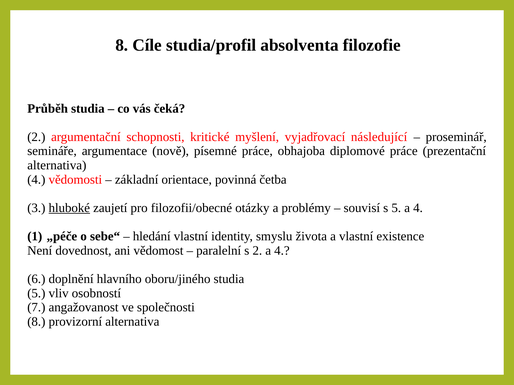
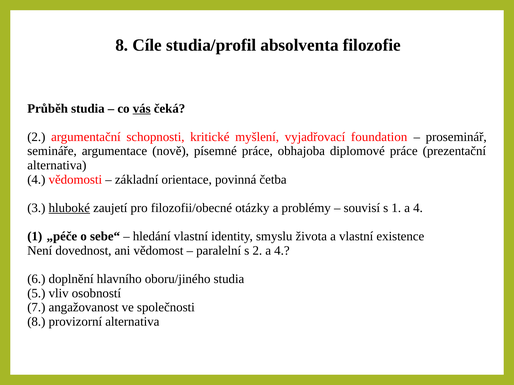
vás underline: none -> present
následující: následující -> foundation
s 5: 5 -> 1
